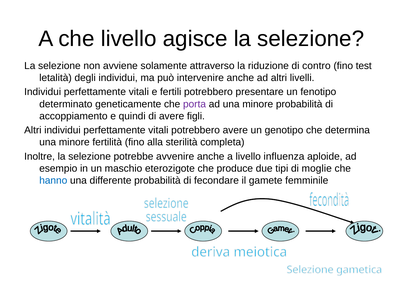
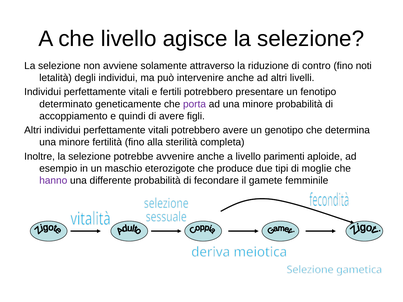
test: test -> noti
influenza: influenza -> parimenti
hanno colour: blue -> purple
